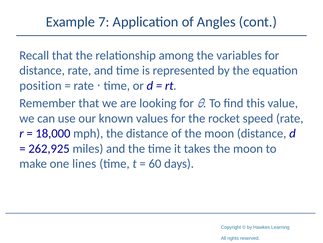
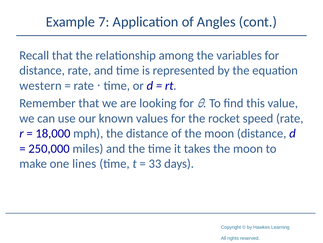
position: position -> western
262,925: 262,925 -> 250,000
60: 60 -> 33
